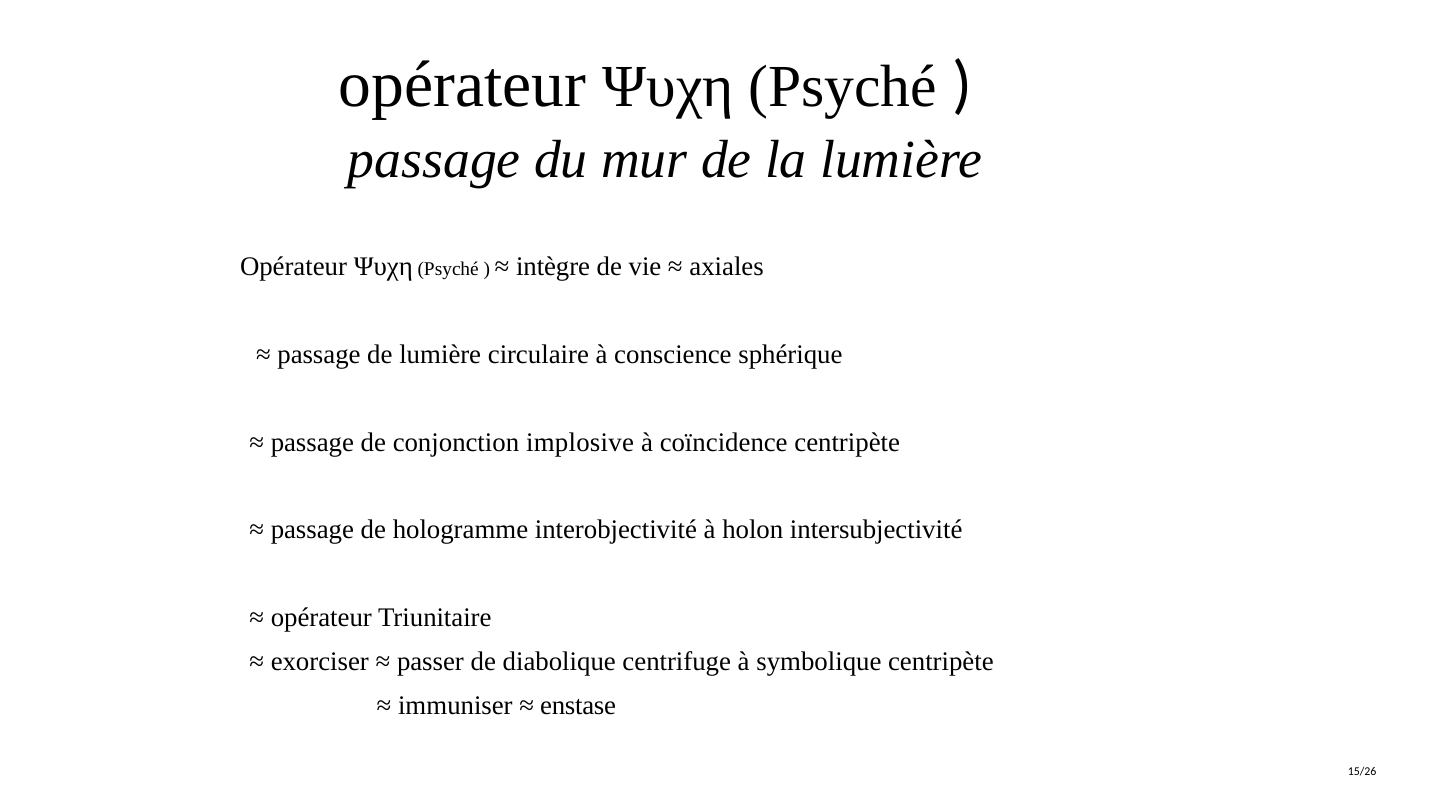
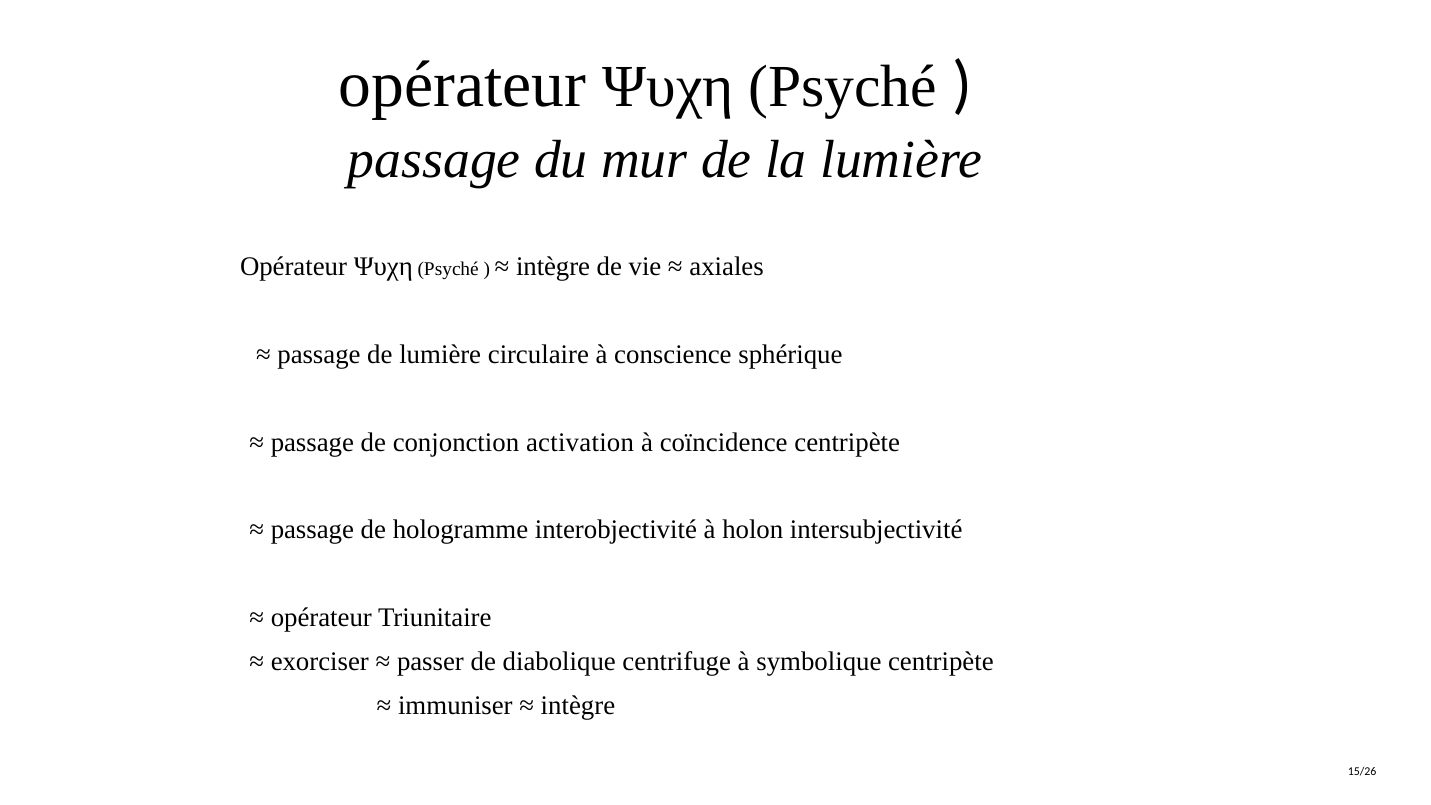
implosive: implosive -> activation
enstase at (578, 705): enstase -> intègre
